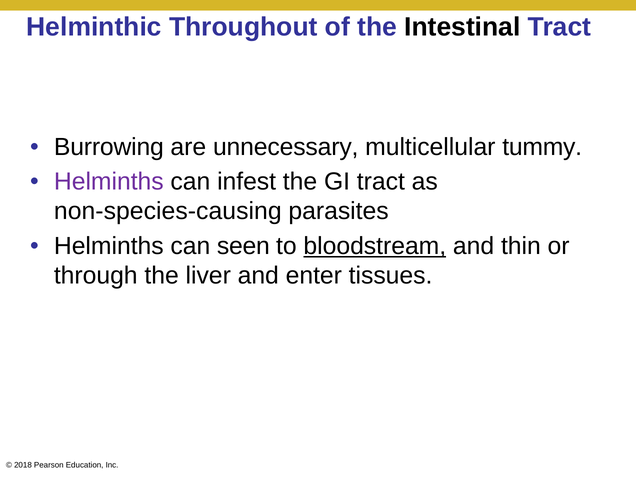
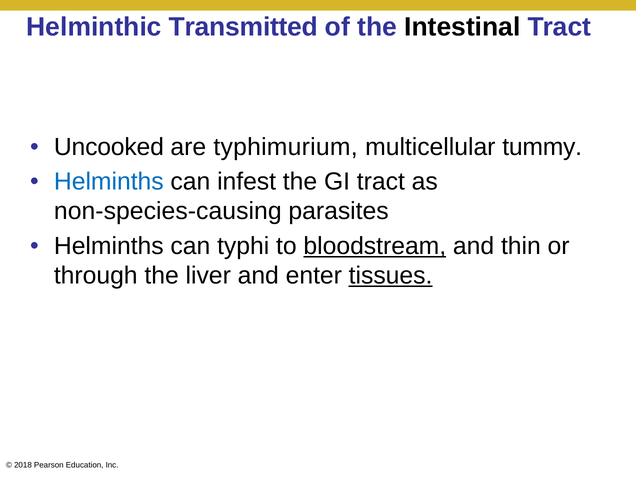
Throughout: Throughout -> Transmitted
Burrowing: Burrowing -> Uncooked
unnecessary: unnecessary -> typhimurium
Helminths at (109, 182) colour: purple -> blue
seen: seen -> typhi
tissues underline: none -> present
